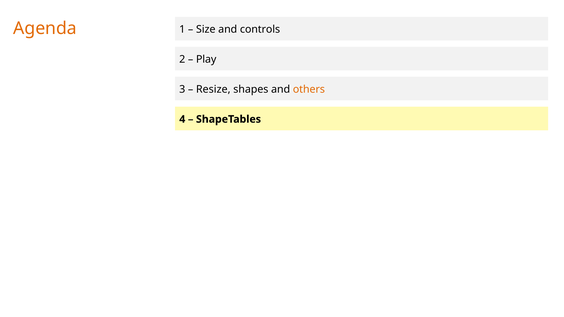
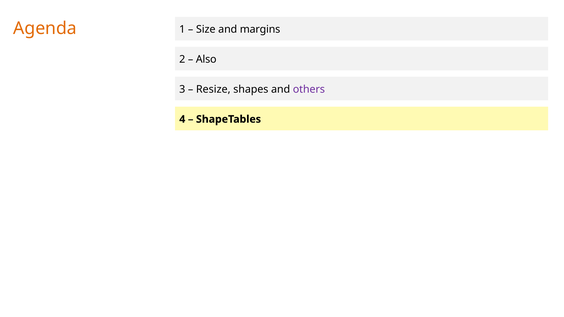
controls: controls -> margins
Play: Play -> Also
others colour: orange -> purple
